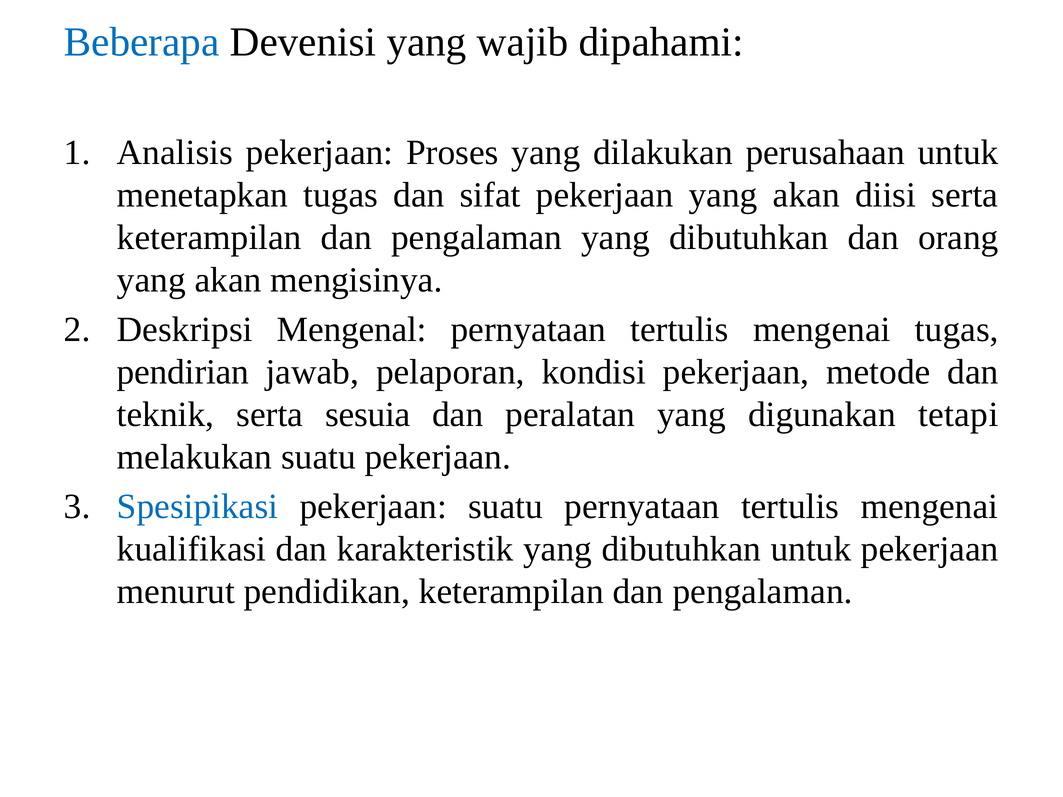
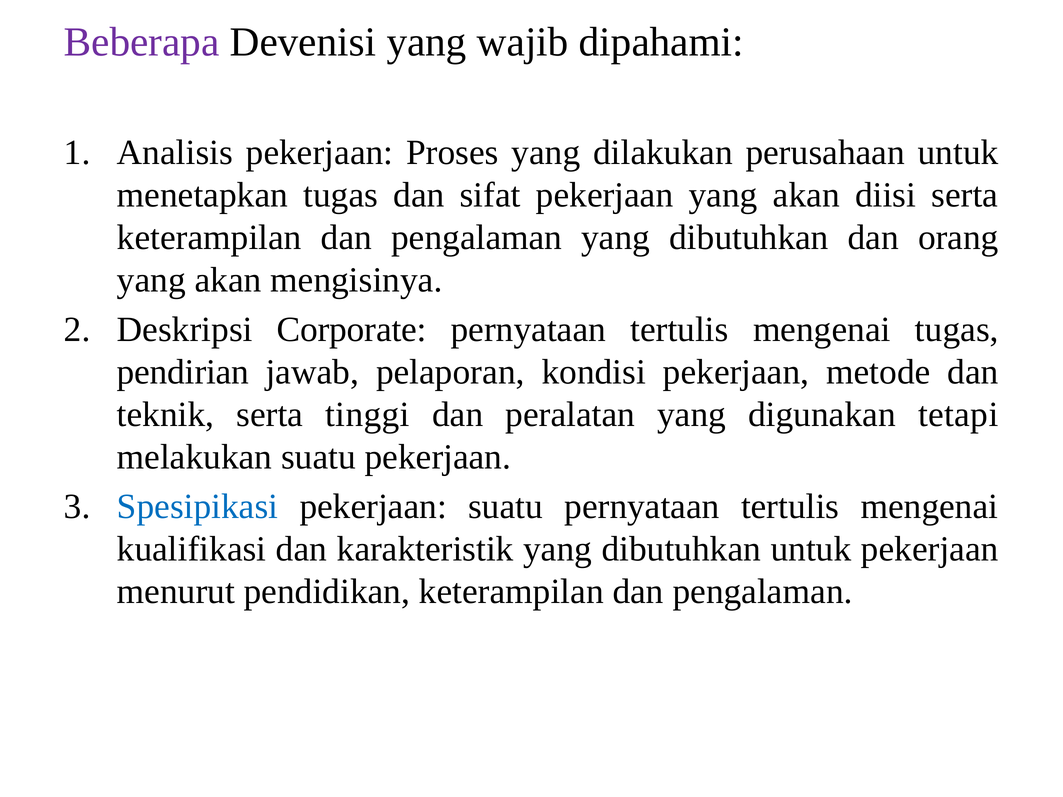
Beberapa colour: blue -> purple
Mengenal: Mengenal -> Corporate
sesuia: sesuia -> tinggi
